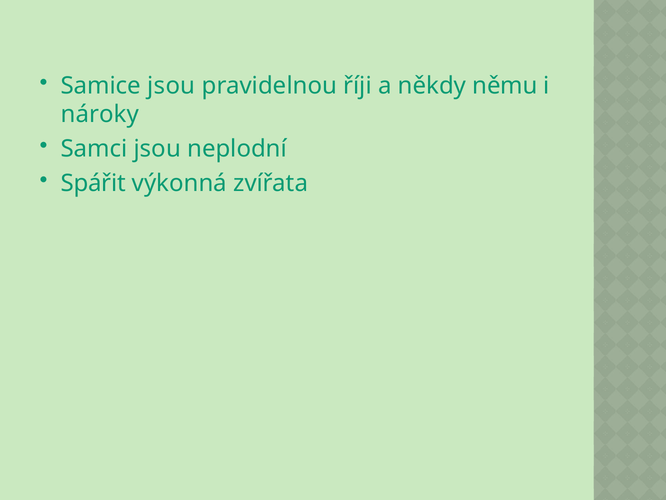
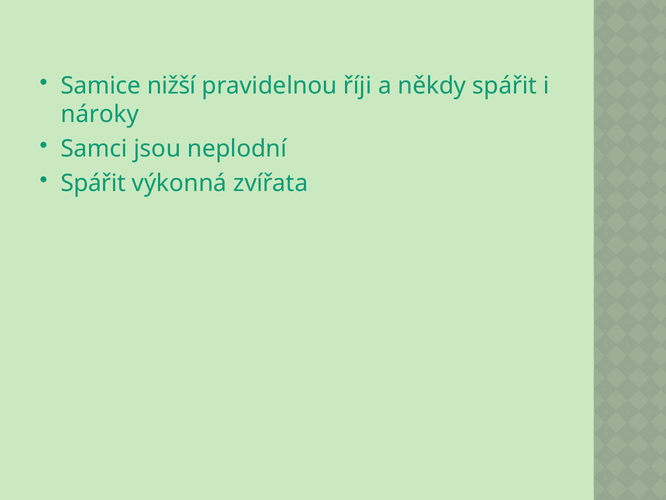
Samice jsou: jsou -> nižší
někdy němu: němu -> spářit
